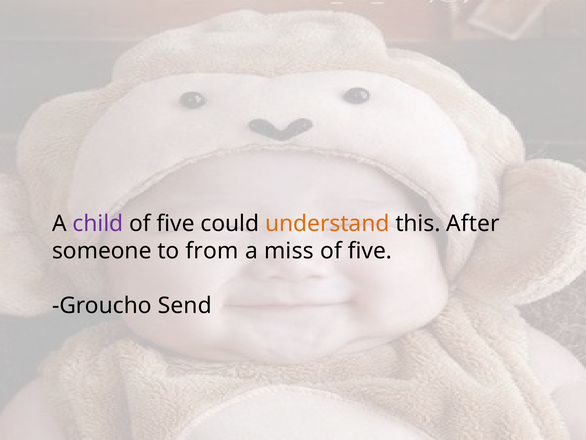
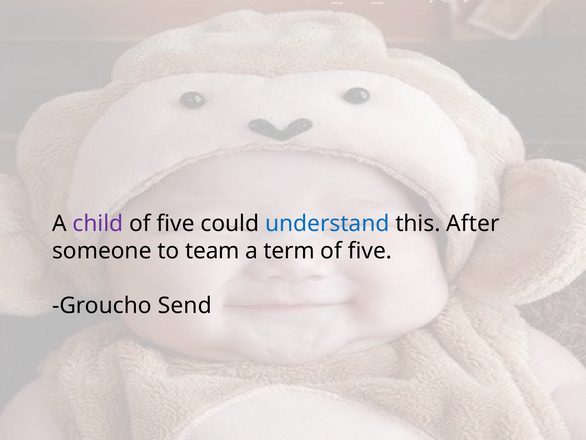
understand colour: orange -> blue
from: from -> team
miss: miss -> term
